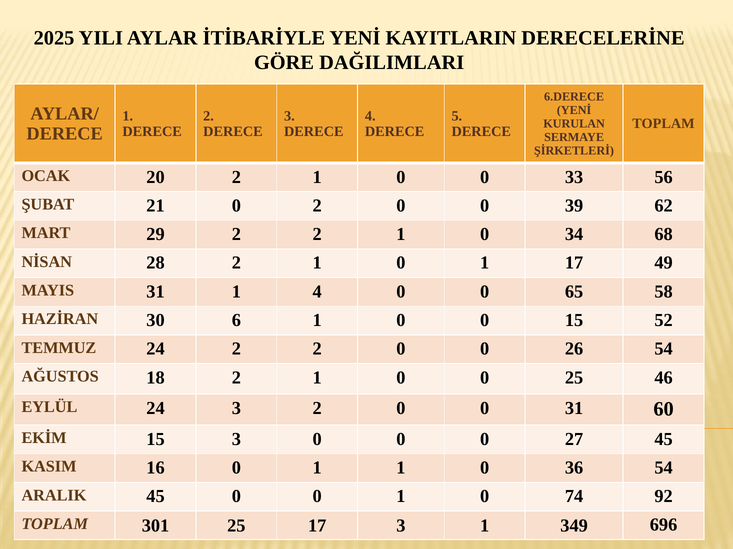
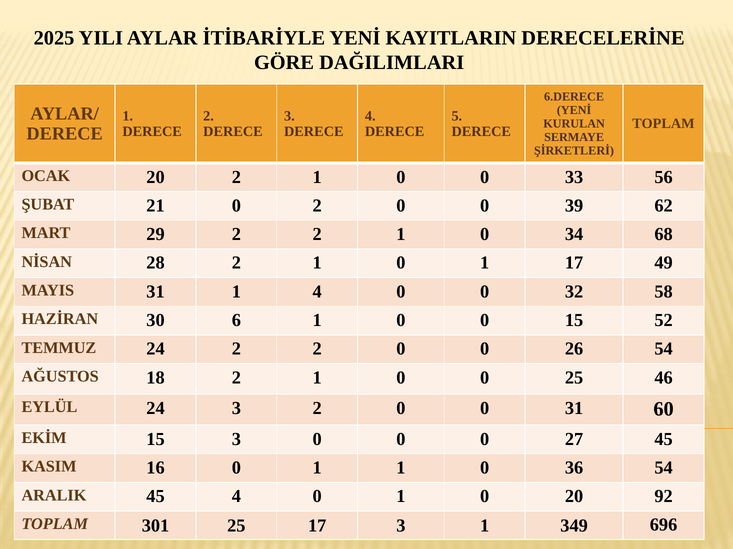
65: 65 -> 32
45 0: 0 -> 4
0 74: 74 -> 20
